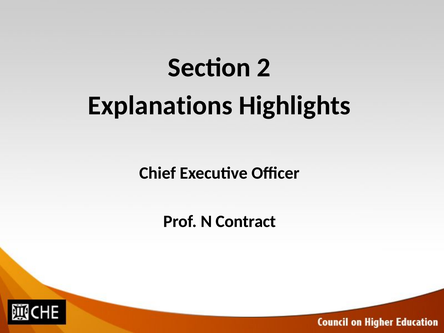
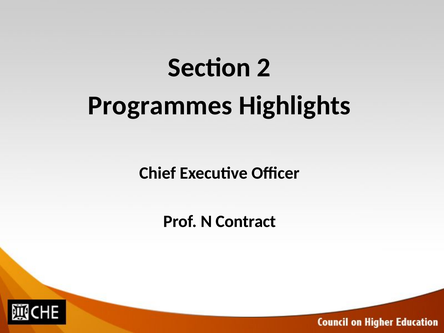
Explanations: Explanations -> Programmes
